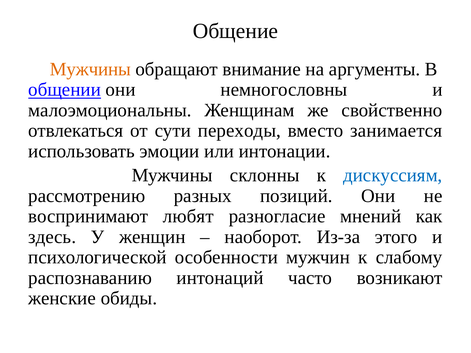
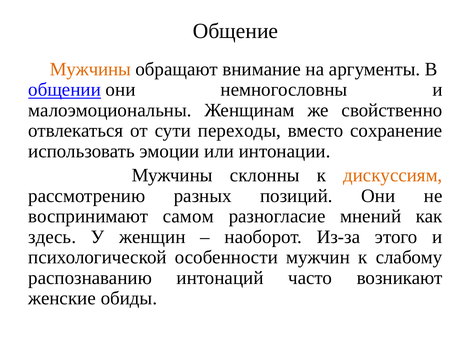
занимается: занимается -> сохранение
дискуссиям colour: blue -> orange
любят: любят -> самом
